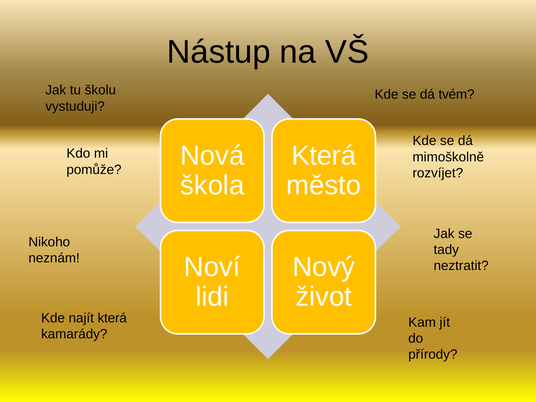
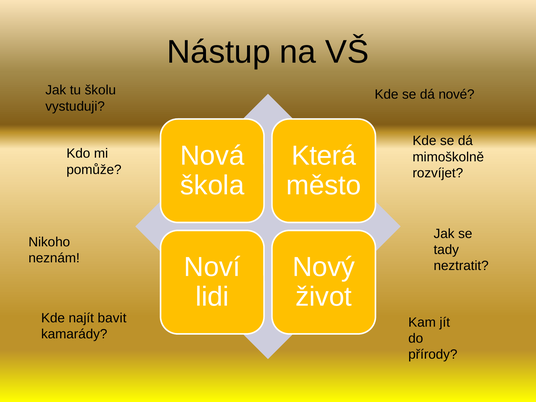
tvém: tvém -> nové
najít která: která -> bavit
